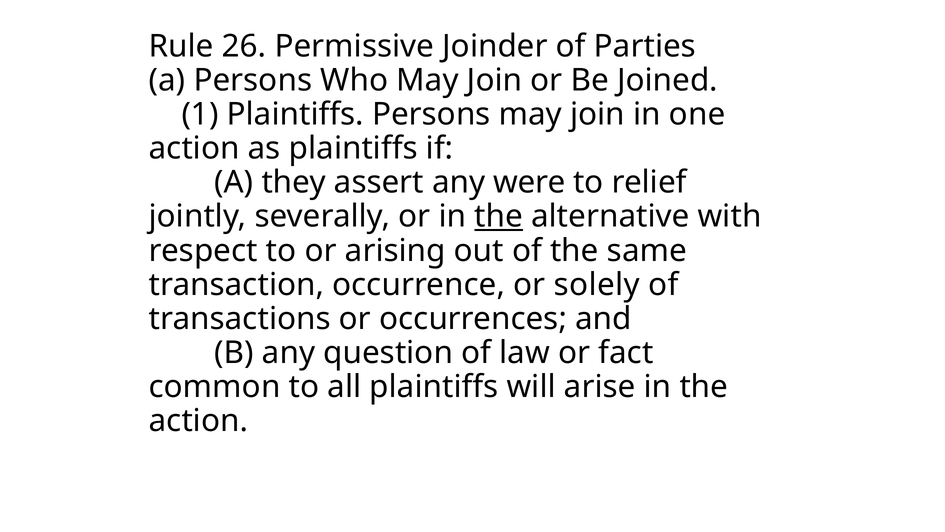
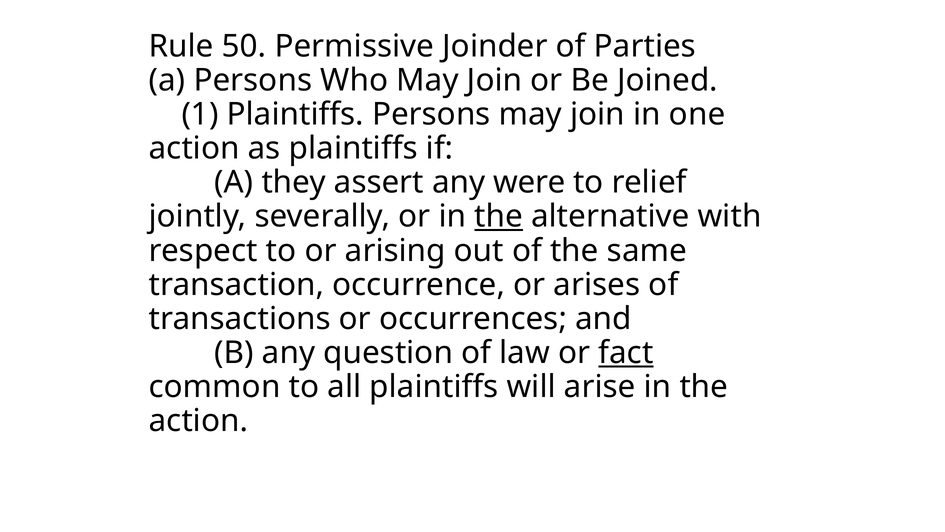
26: 26 -> 50
solely: solely -> arises
fact underline: none -> present
